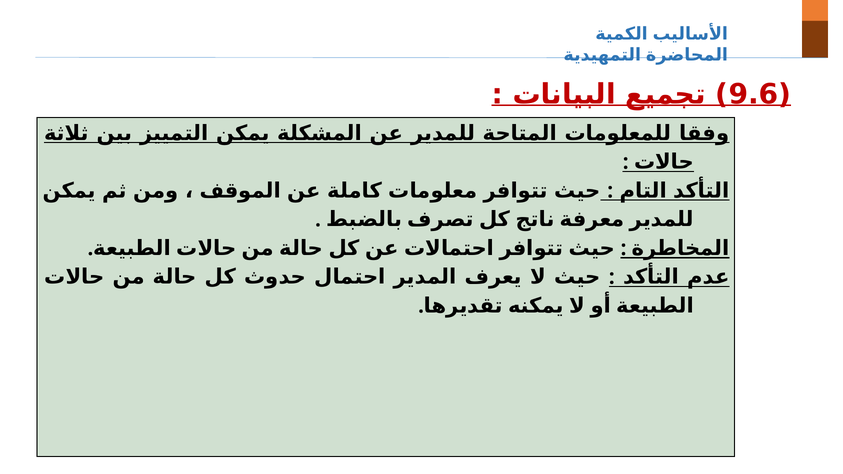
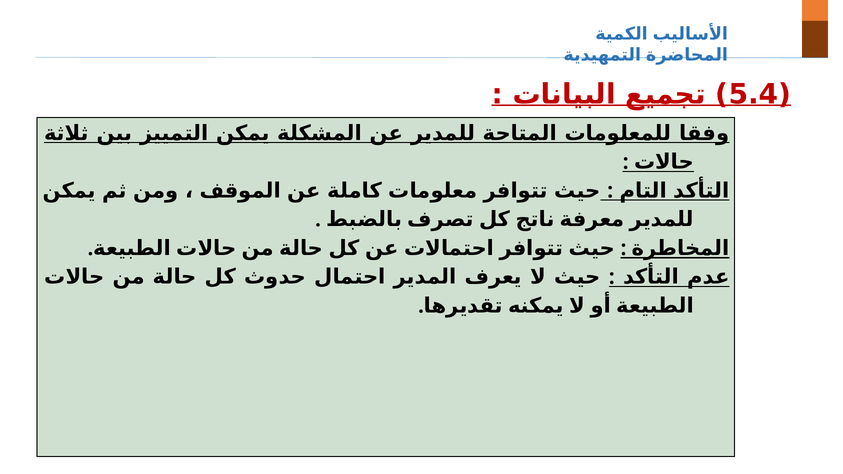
9.6: 9.6 -> 5.4
